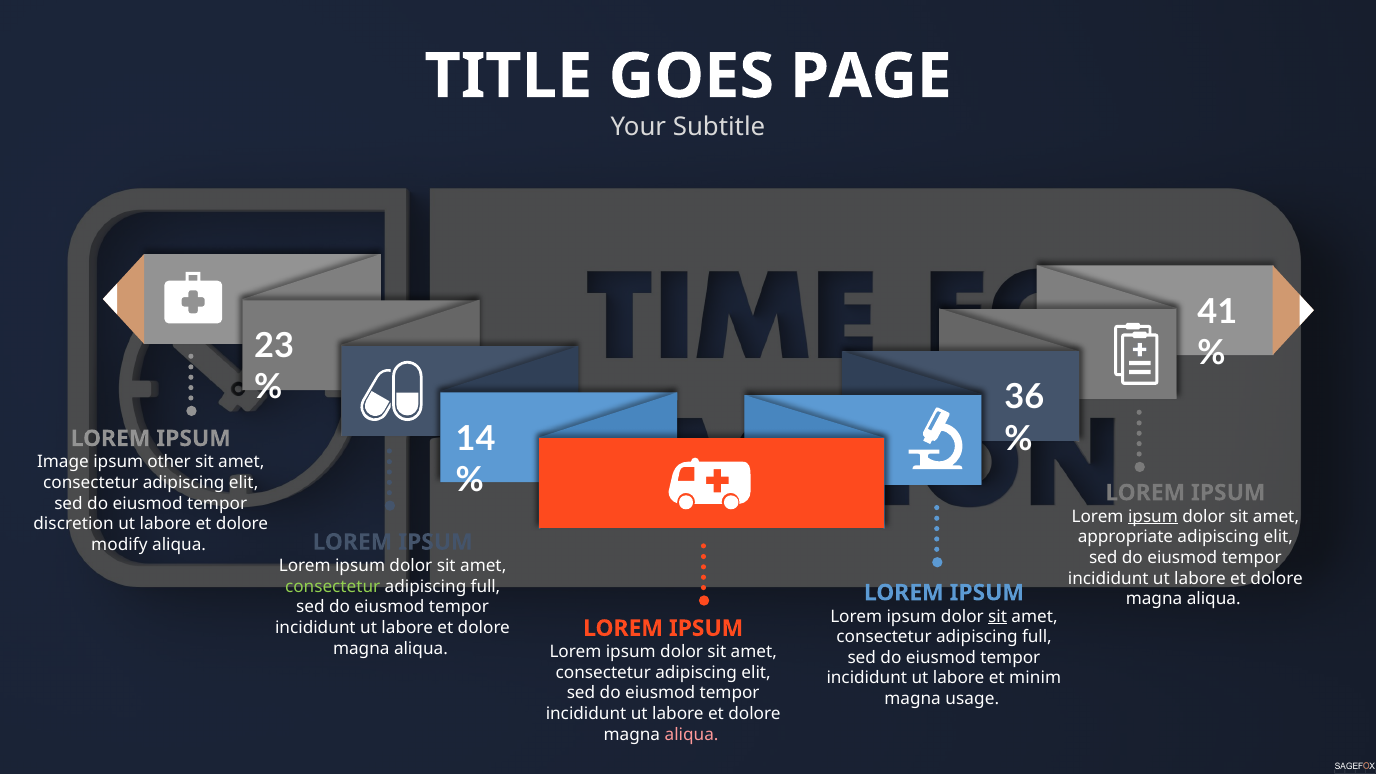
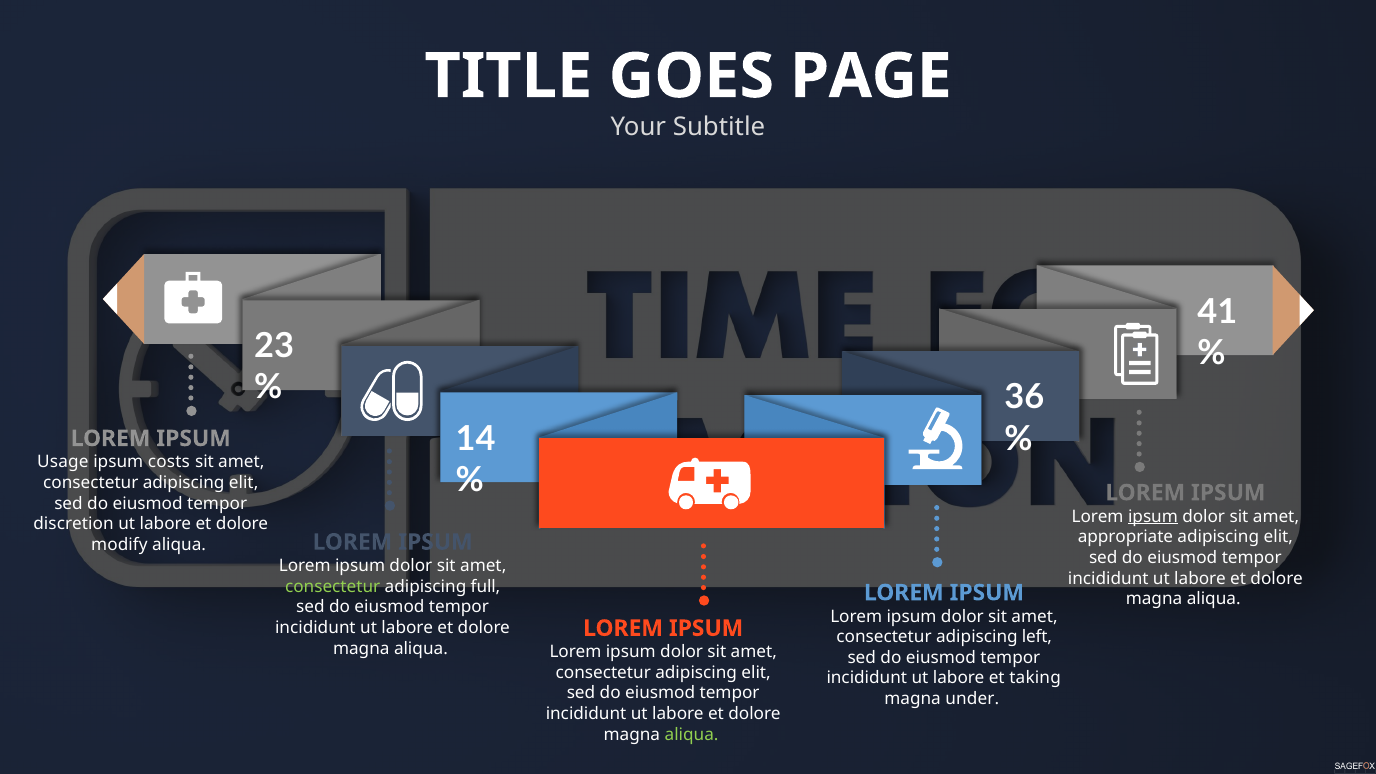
Image: Image -> Usage
other: other -> costs
sit at (998, 616) underline: present -> none
full at (1037, 637): full -> left
minim: minim -> taking
usage: usage -> under
aliqua at (692, 735) colour: pink -> light green
